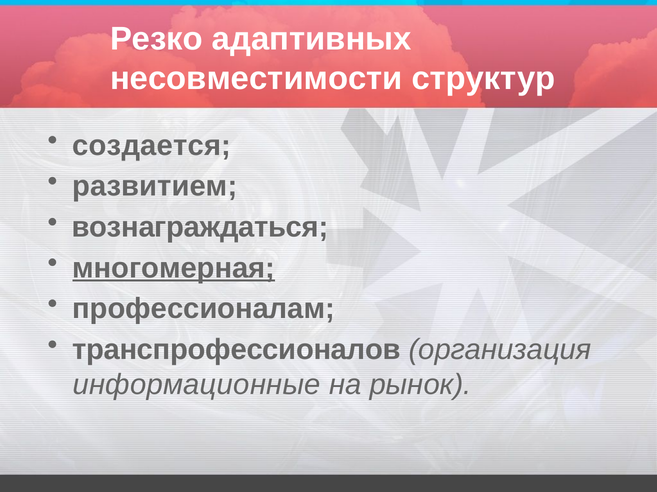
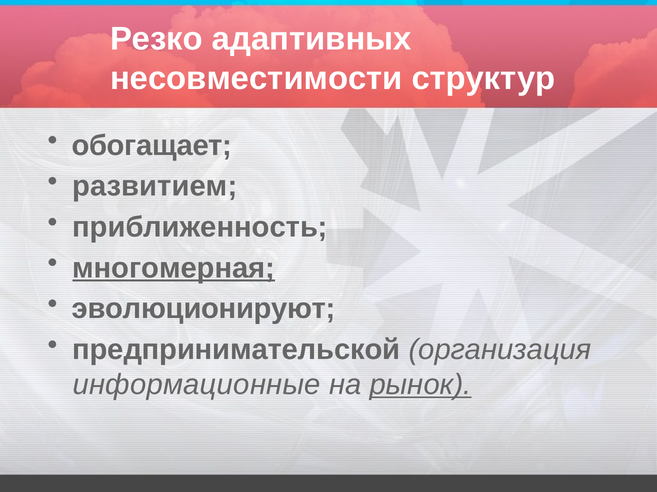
создается: создается -> обогащает
вознаграждаться: вознаграждаться -> приближенность
профессионалам: профессионалам -> эволюционируют
транспрофессионалов: транспрофессионалов -> предпринимательской
рынок underline: none -> present
